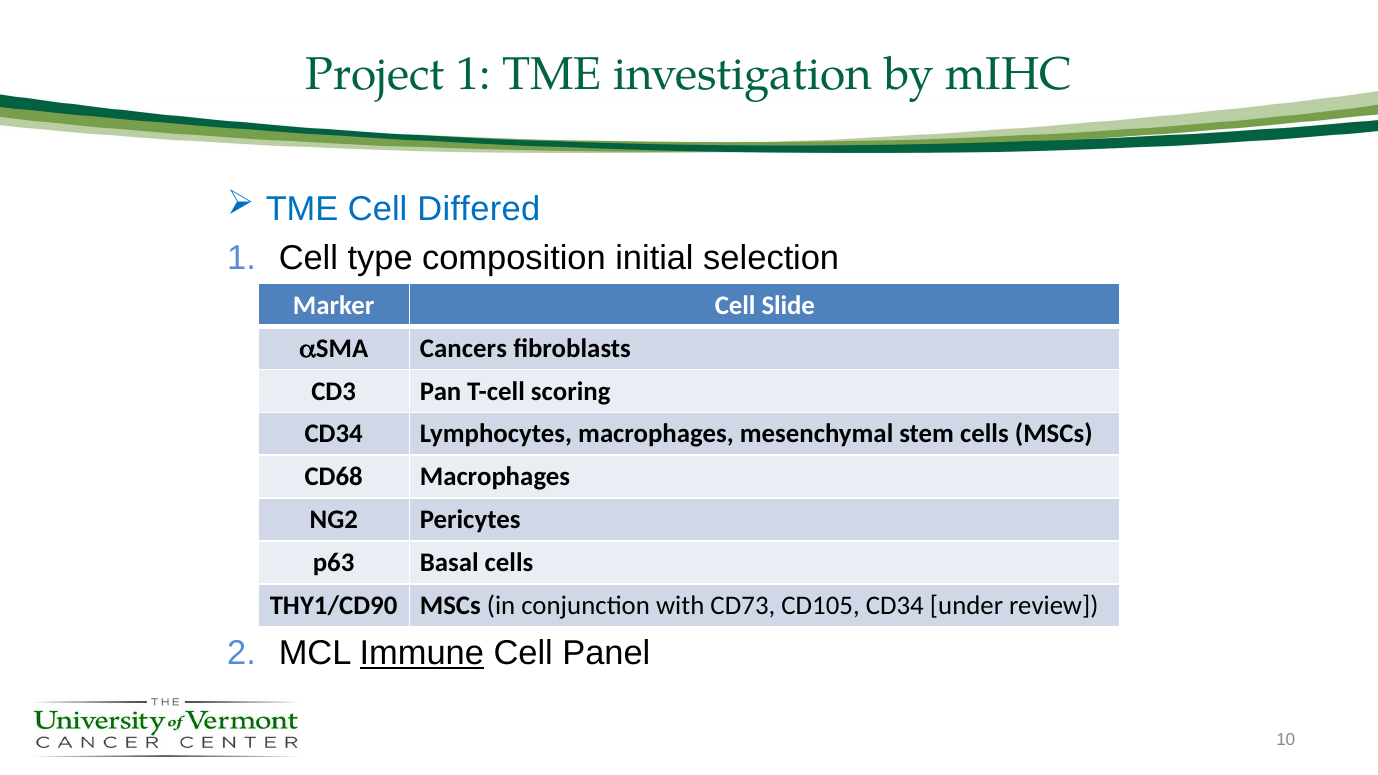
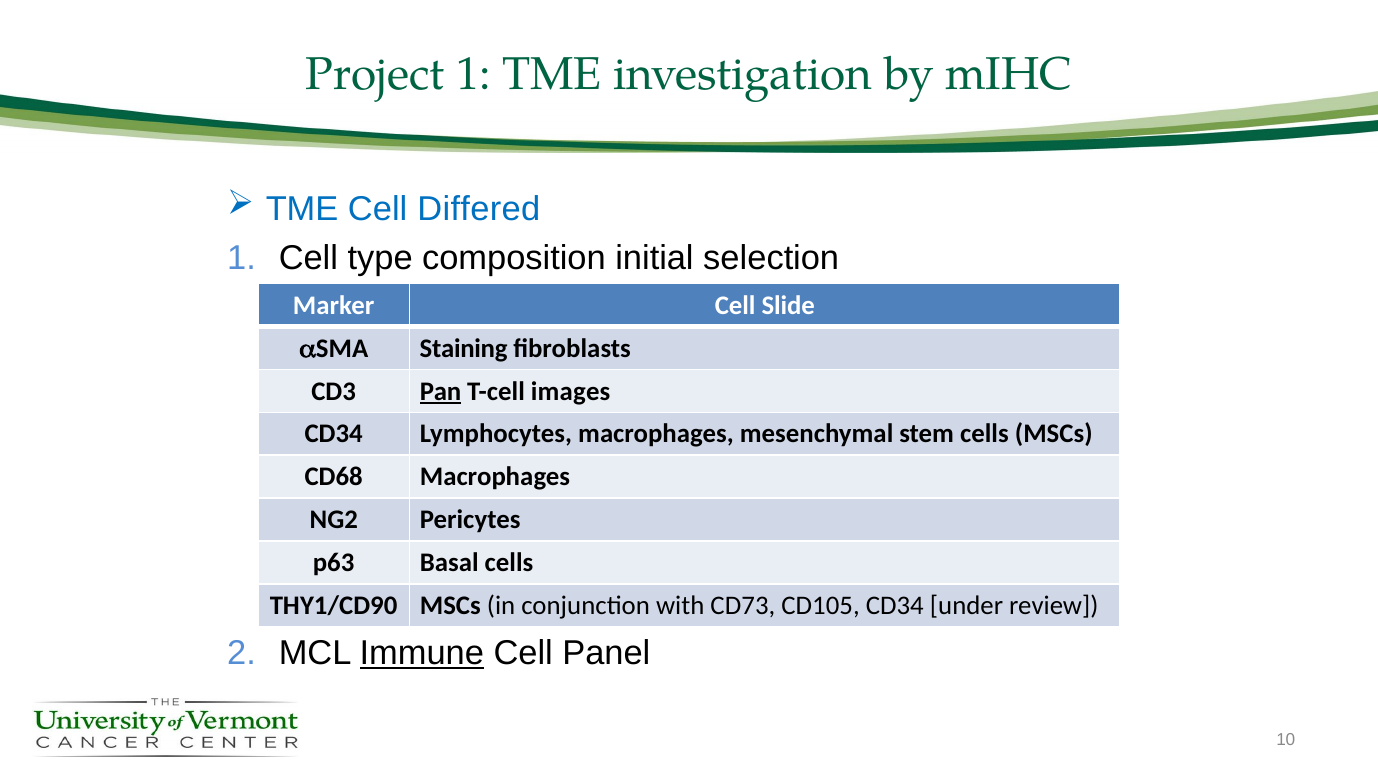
Cancers: Cancers -> Staining
Pan underline: none -> present
scoring: scoring -> images
